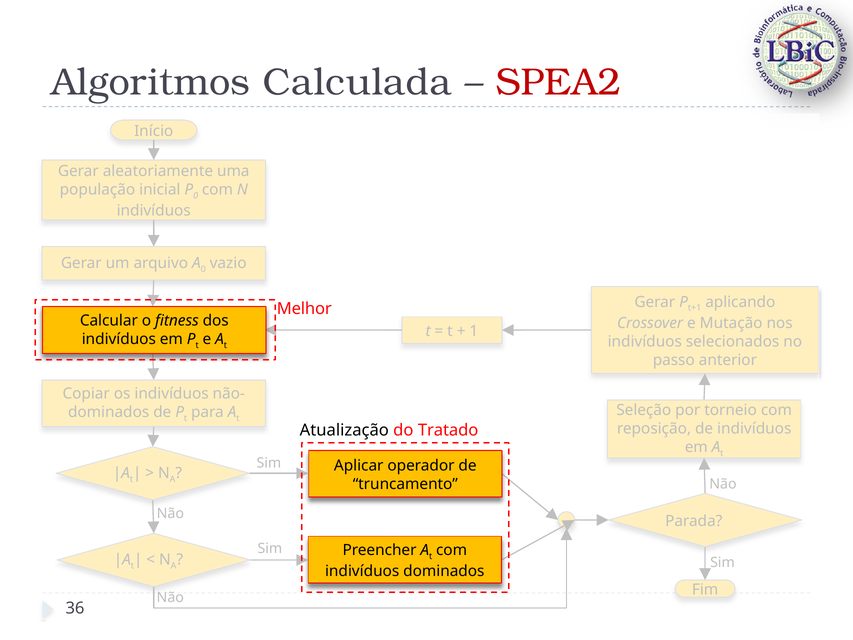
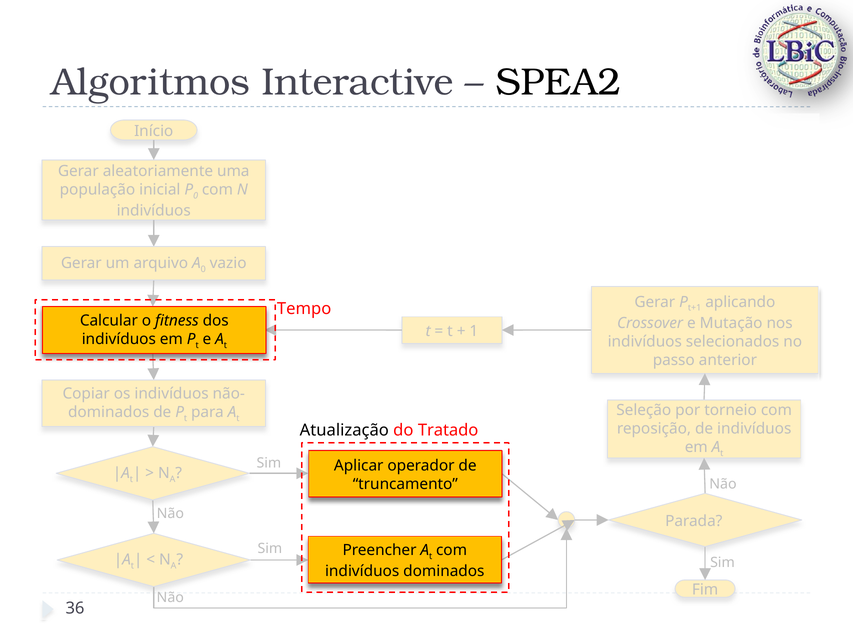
Calculada: Calculada -> Interactive
SPEA2 colour: red -> black
Melhor: Melhor -> Tempo
